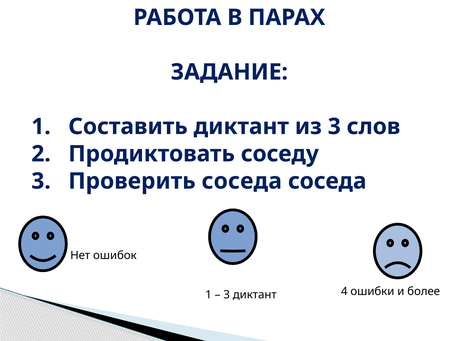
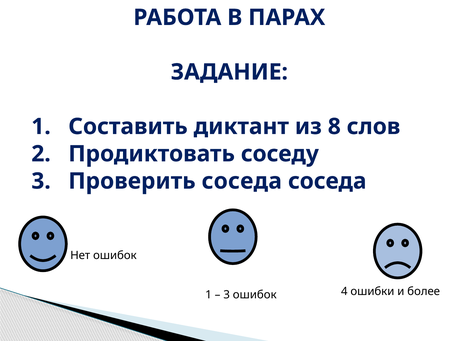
из 3: 3 -> 8
3 диктант: диктант -> ошибок
